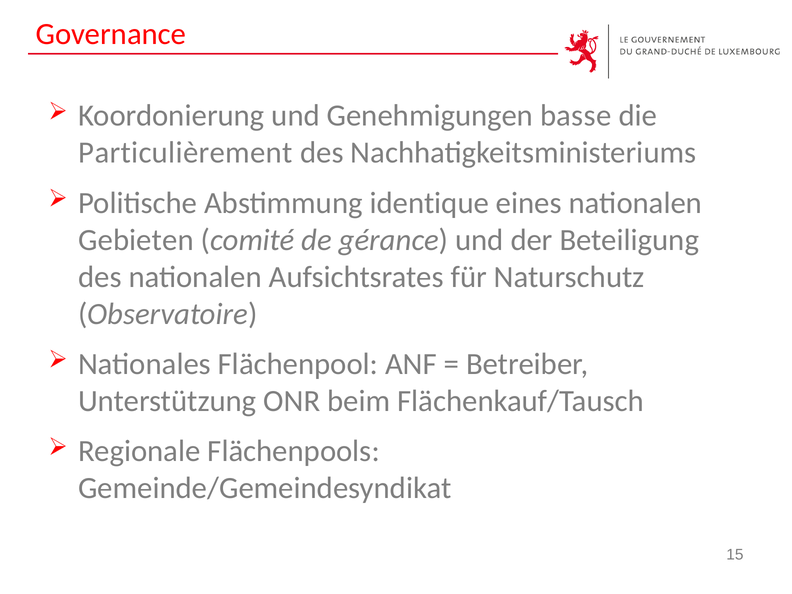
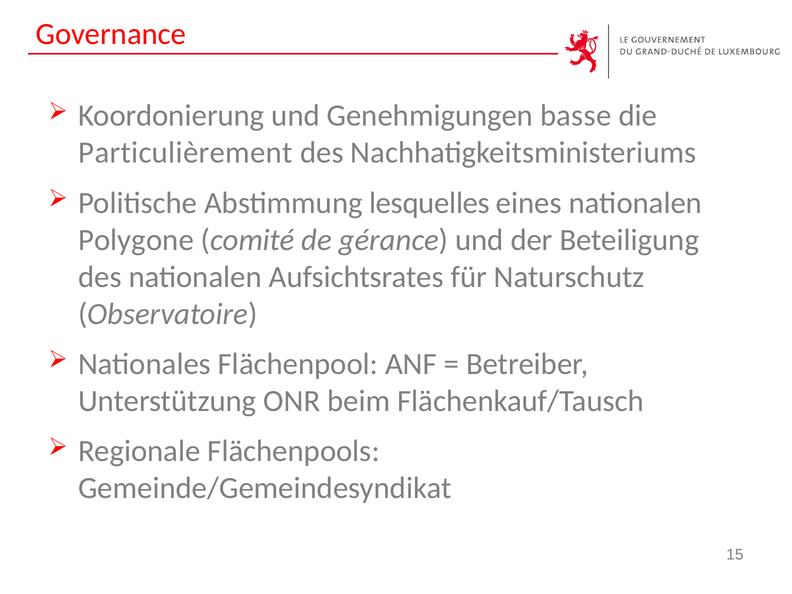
identique: identique -> lesquelles
Gebieten: Gebieten -> Polygone
